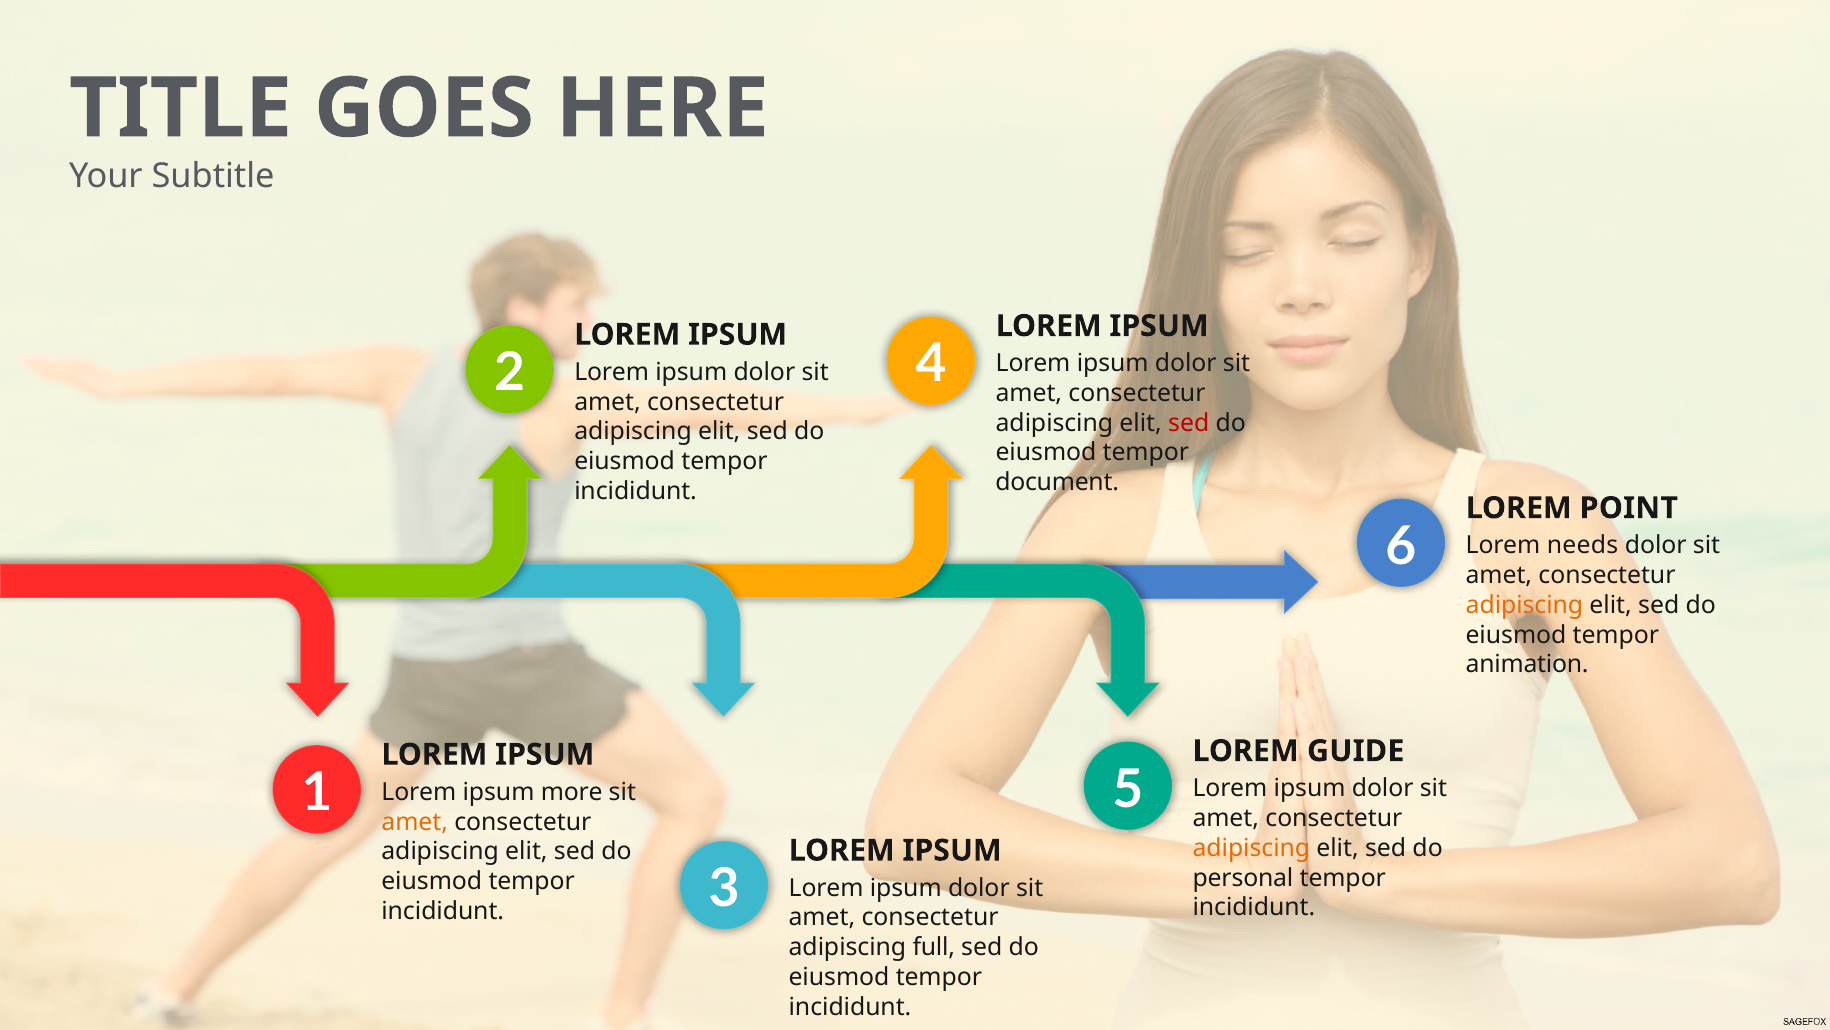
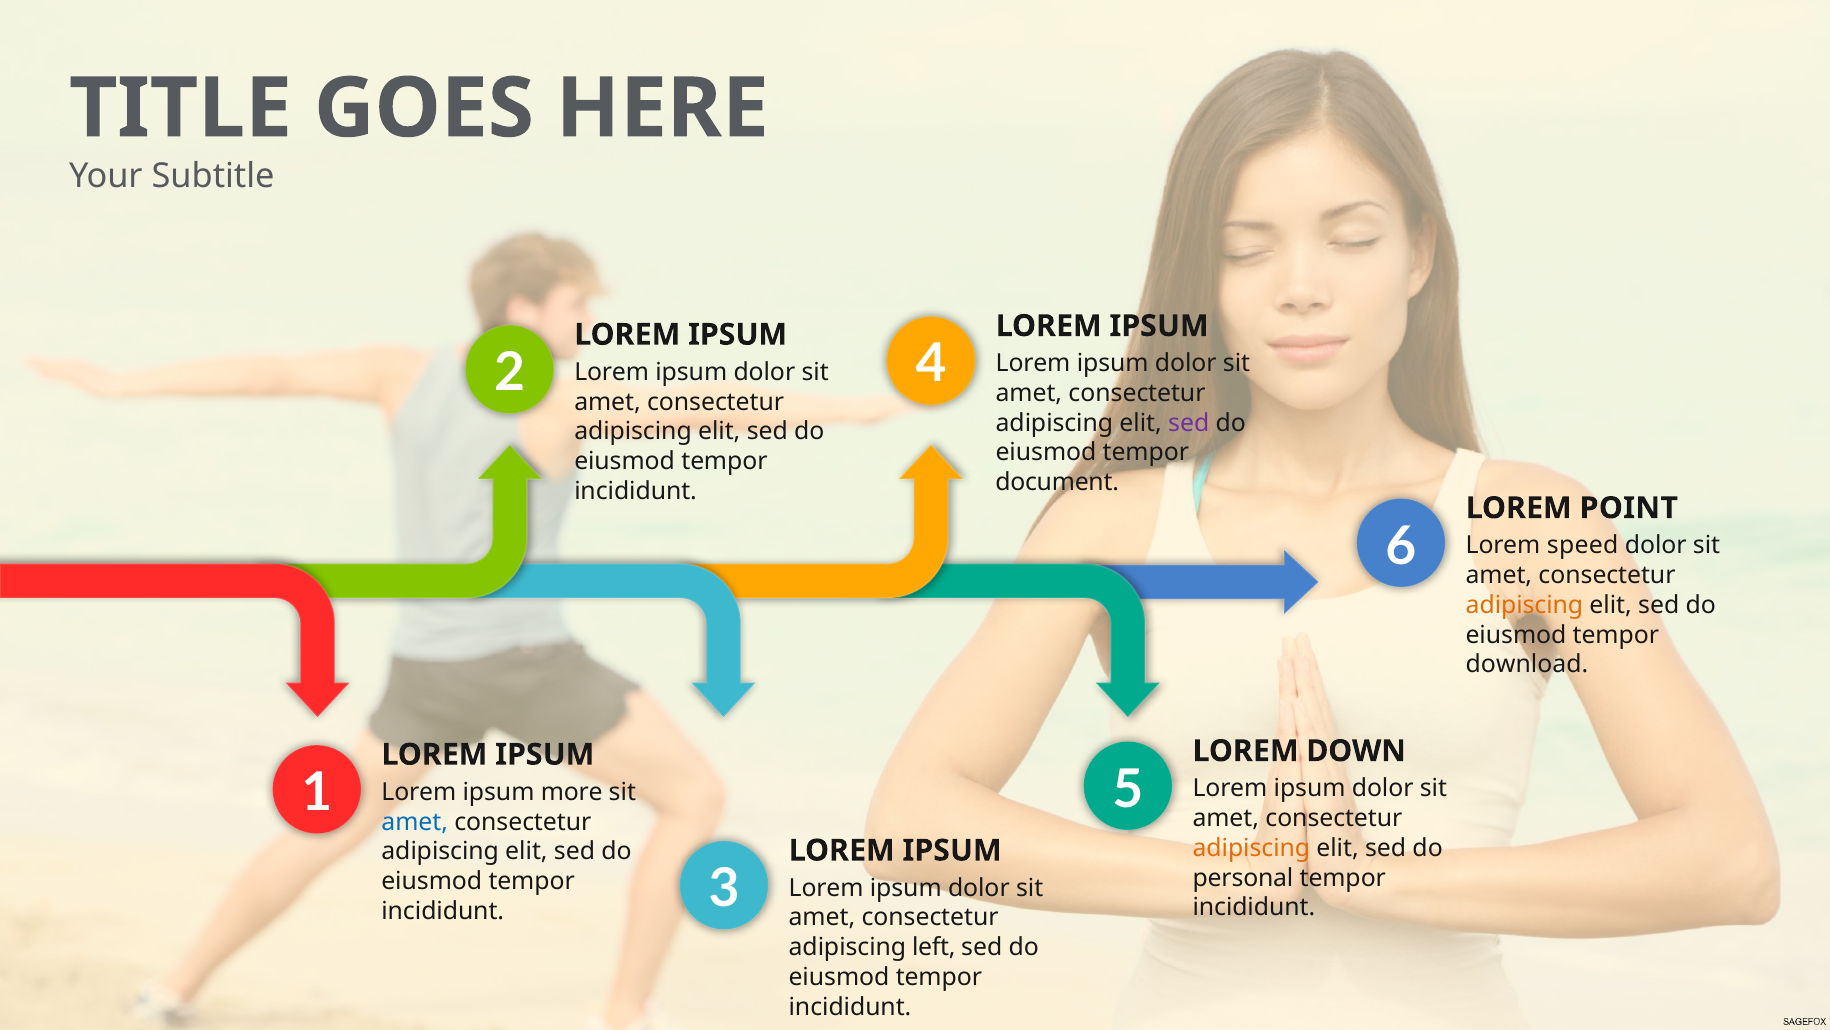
sed at (1189, 423) colour: red -> purple
needs: needs -> speed
animation: animation -> download
GUIDE: GUIDE -> DOWN
amet at (415, 821) colour: orange -> blue
full: full -> left
